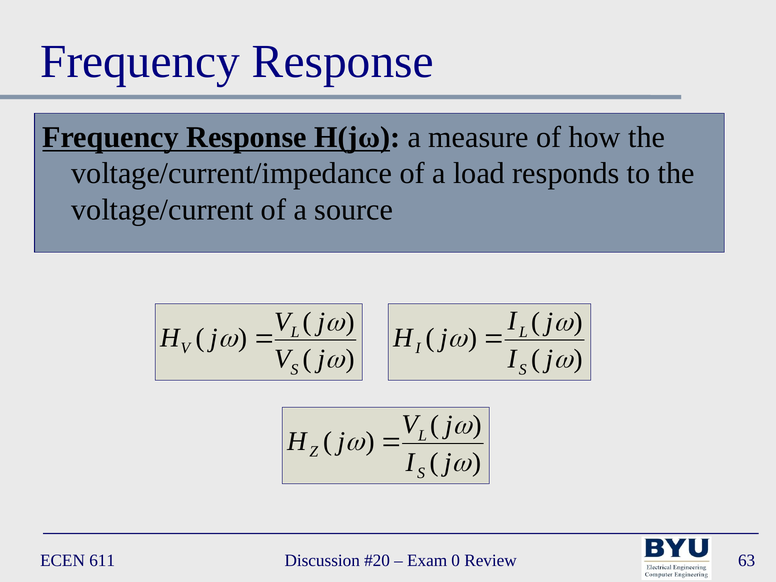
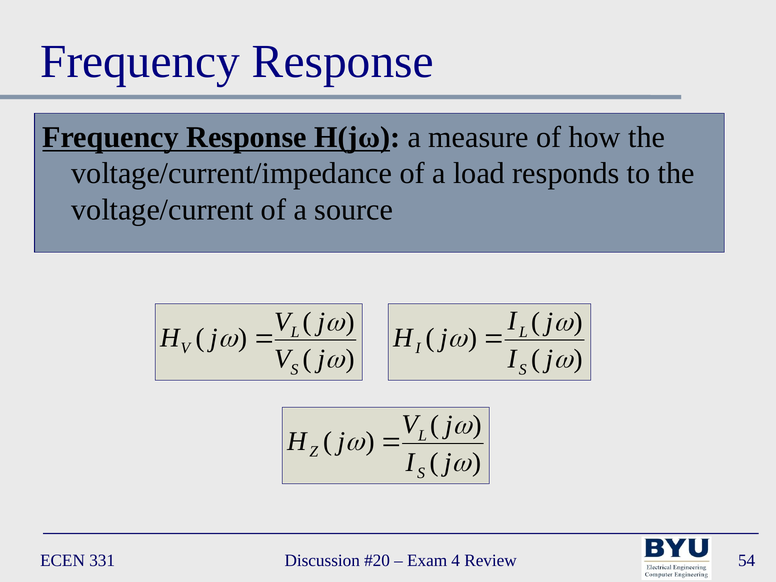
611: 611 -> 331
0: 0 -> 4
63: 63 -> 54
